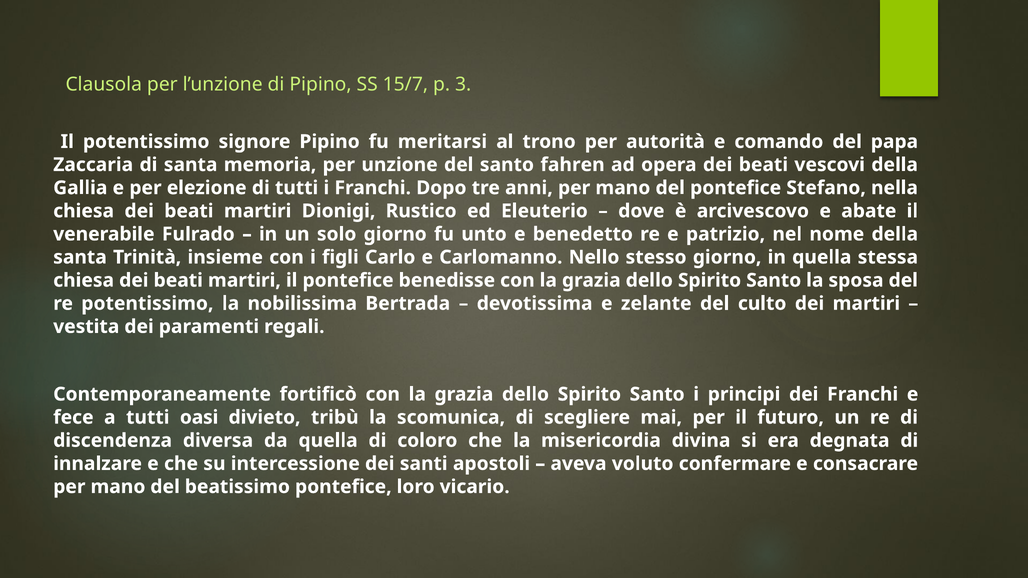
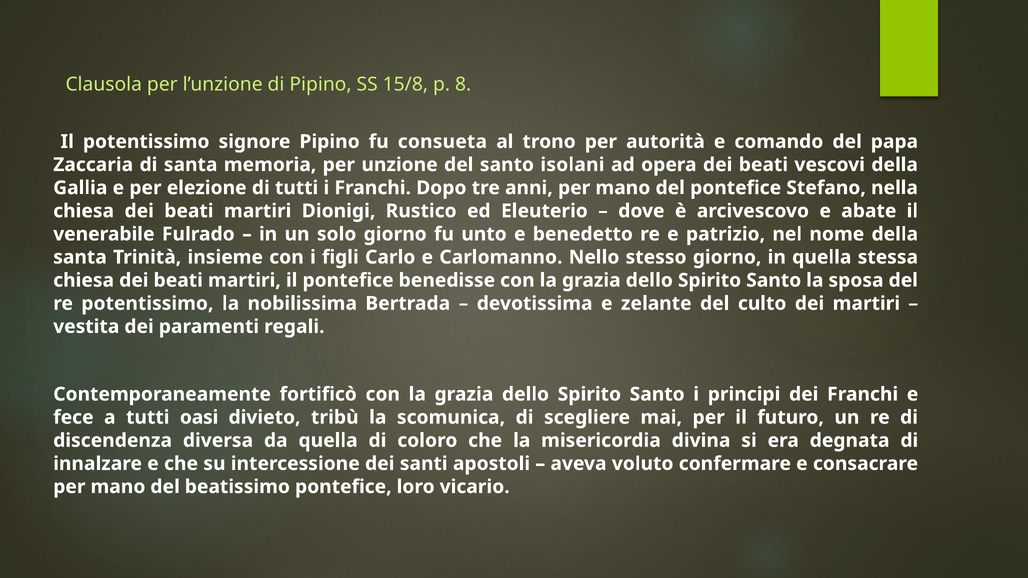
15/7: 15/7 -> 15/8
3: 3 -> 8
meritarsi: meritarsi -> consueta
fahren: fahren -> isolani
